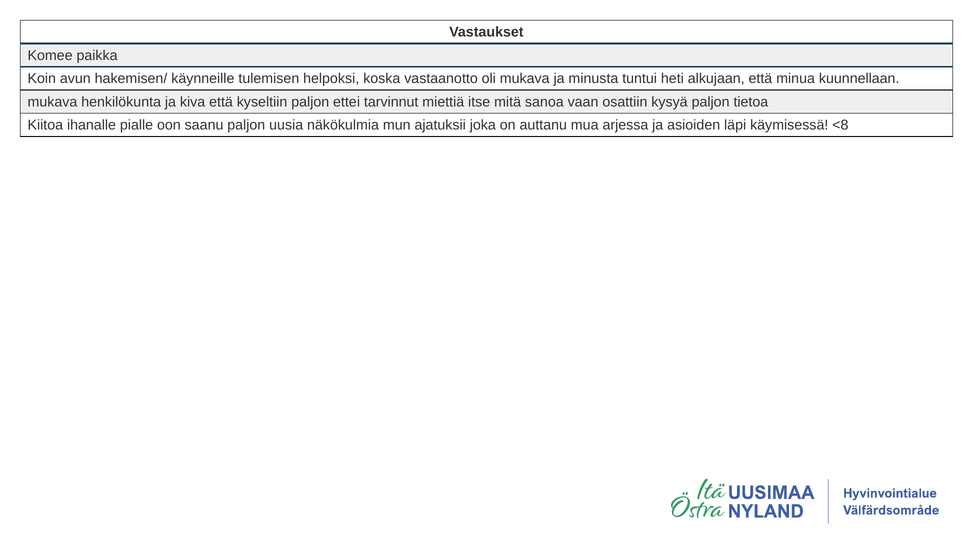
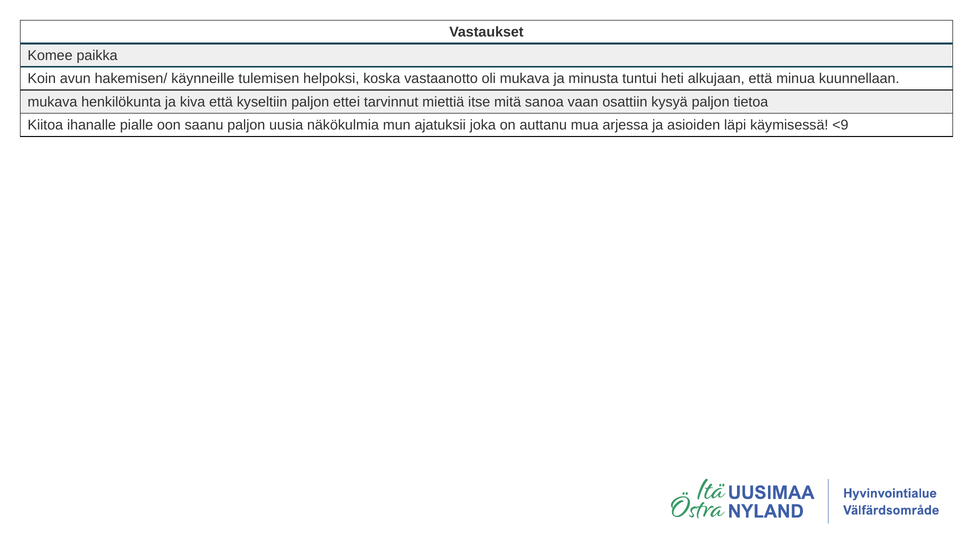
<8: <8 -> <9
